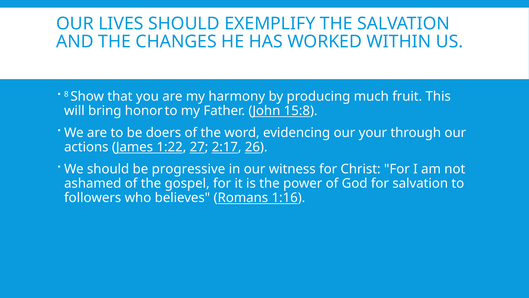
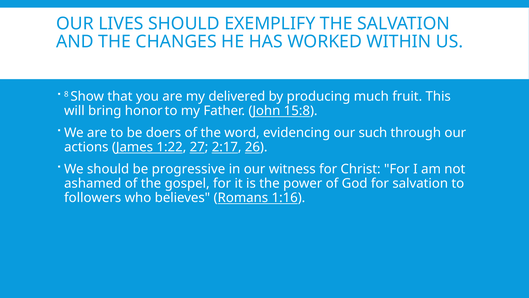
harmony: harmony -> delivered
your: your -> such
